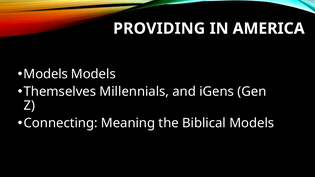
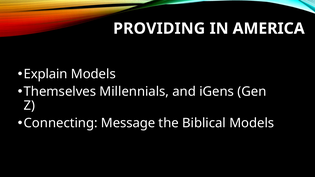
Models at (46, 74): Models -> Explain
Meaning: Meaning -> Message
